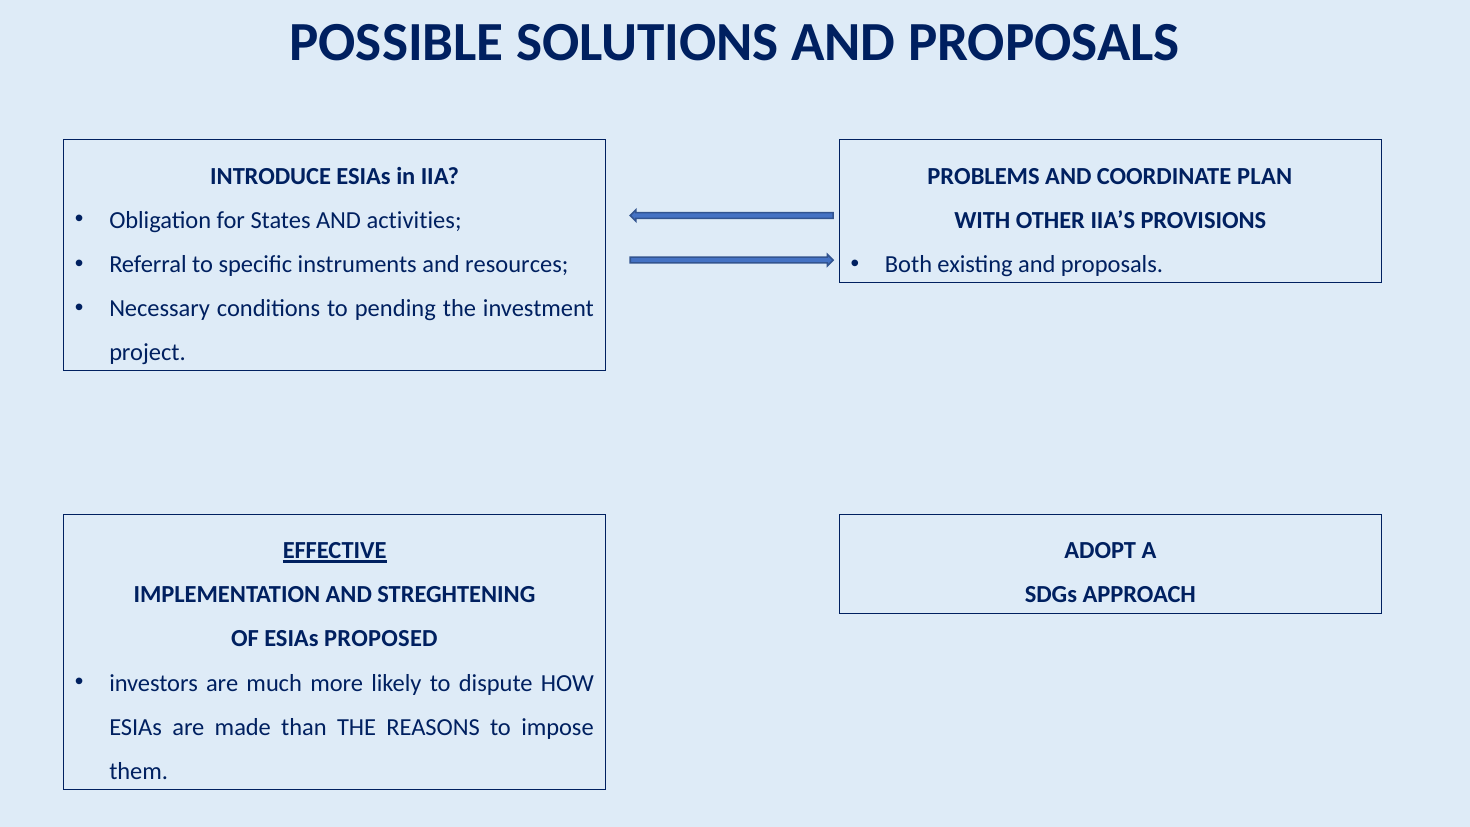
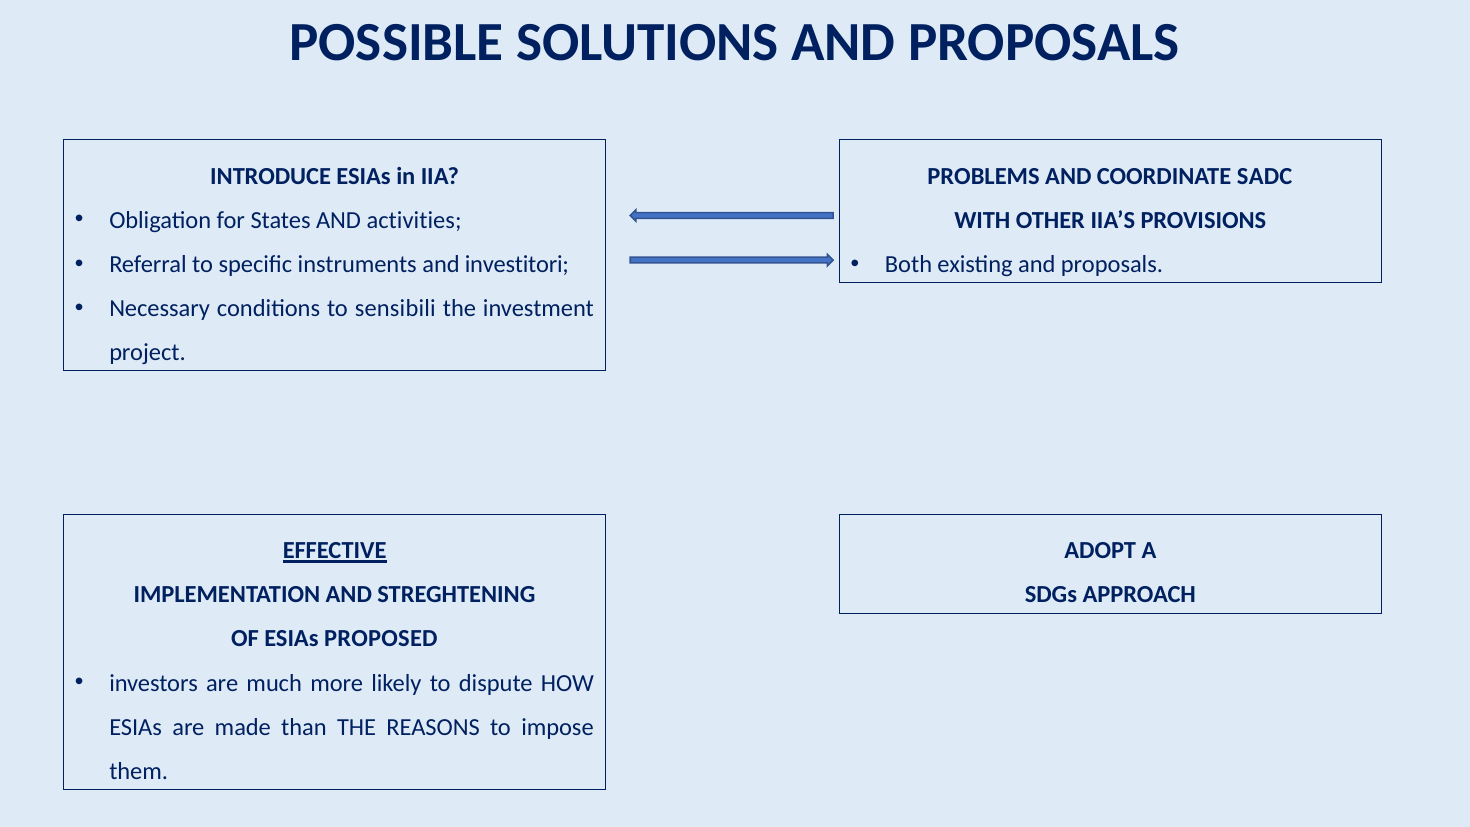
PLAN: PLAN -> SADC
resources: resources -> investitori
pending: pending -> sensibili
